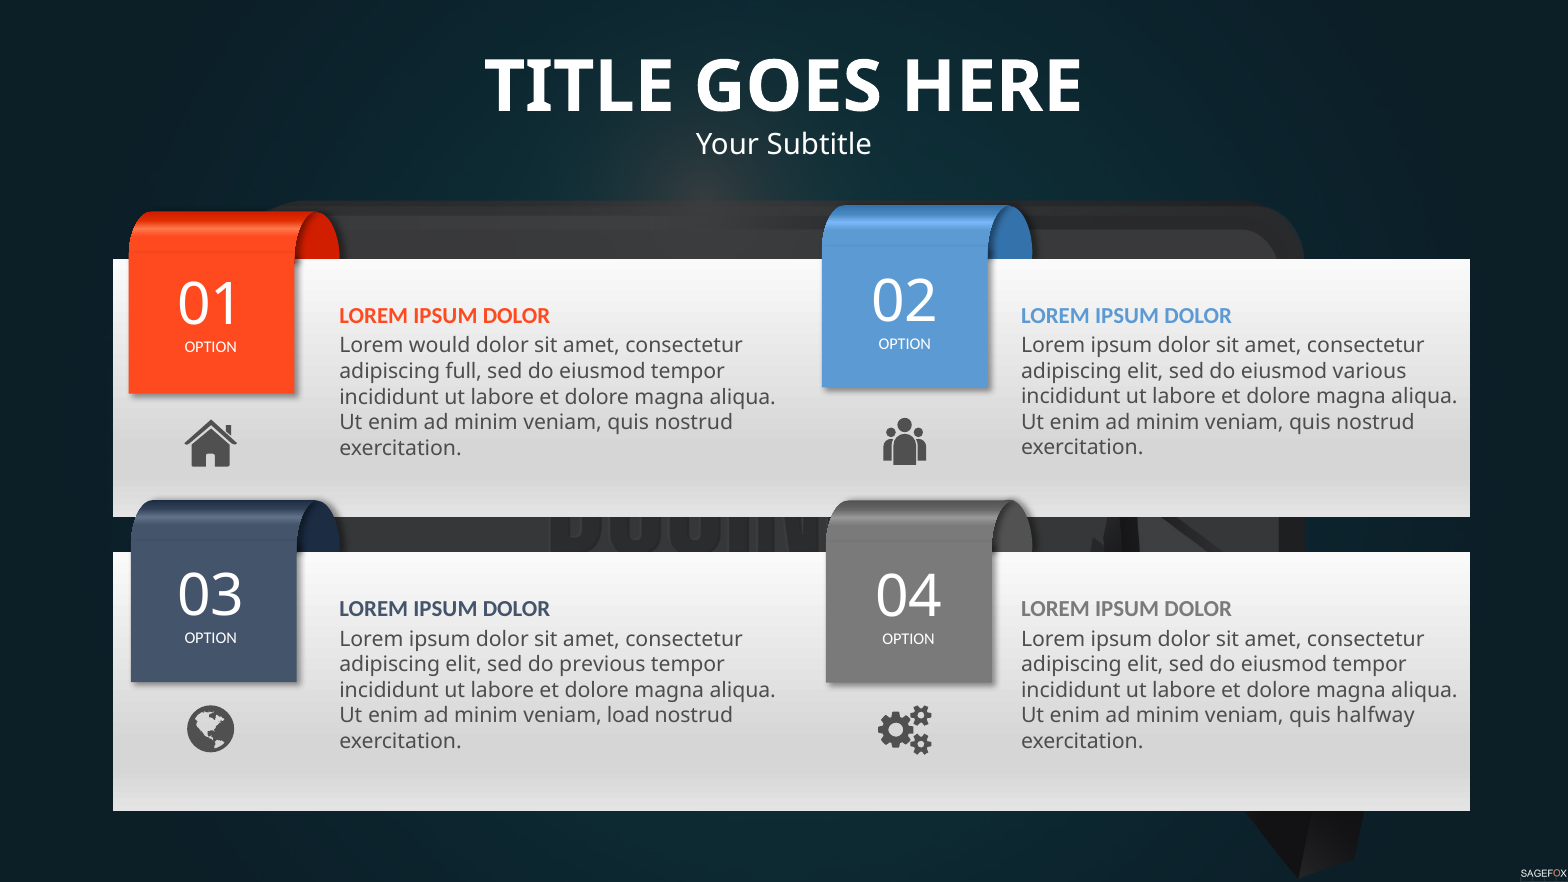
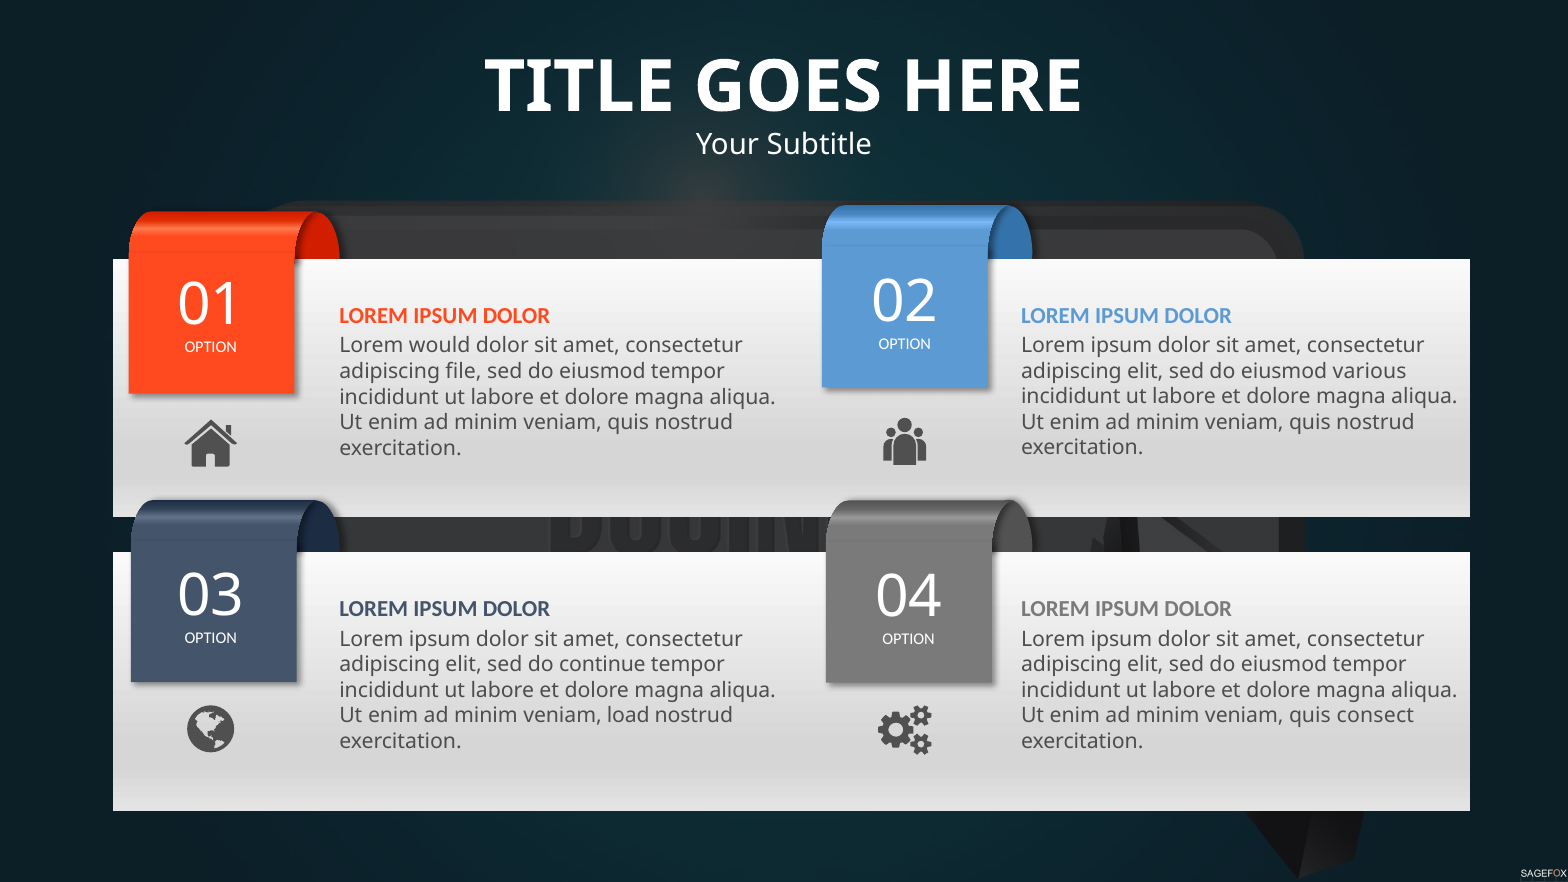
full: full -> file
previous: previous -> continue
halfway: halfway -> consect
